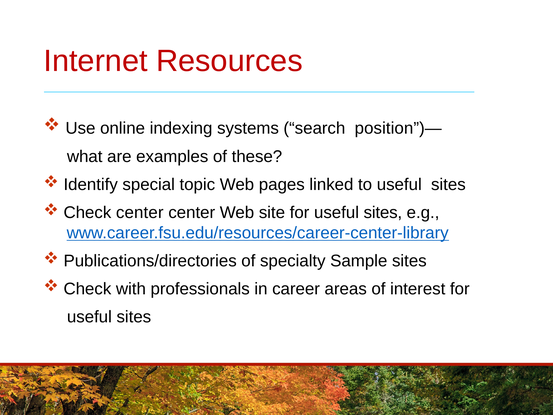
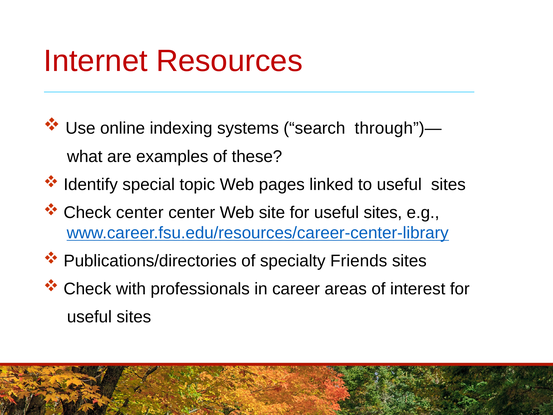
position”)—: position”)— -> through”)—
Sample: Sample -> Friends
